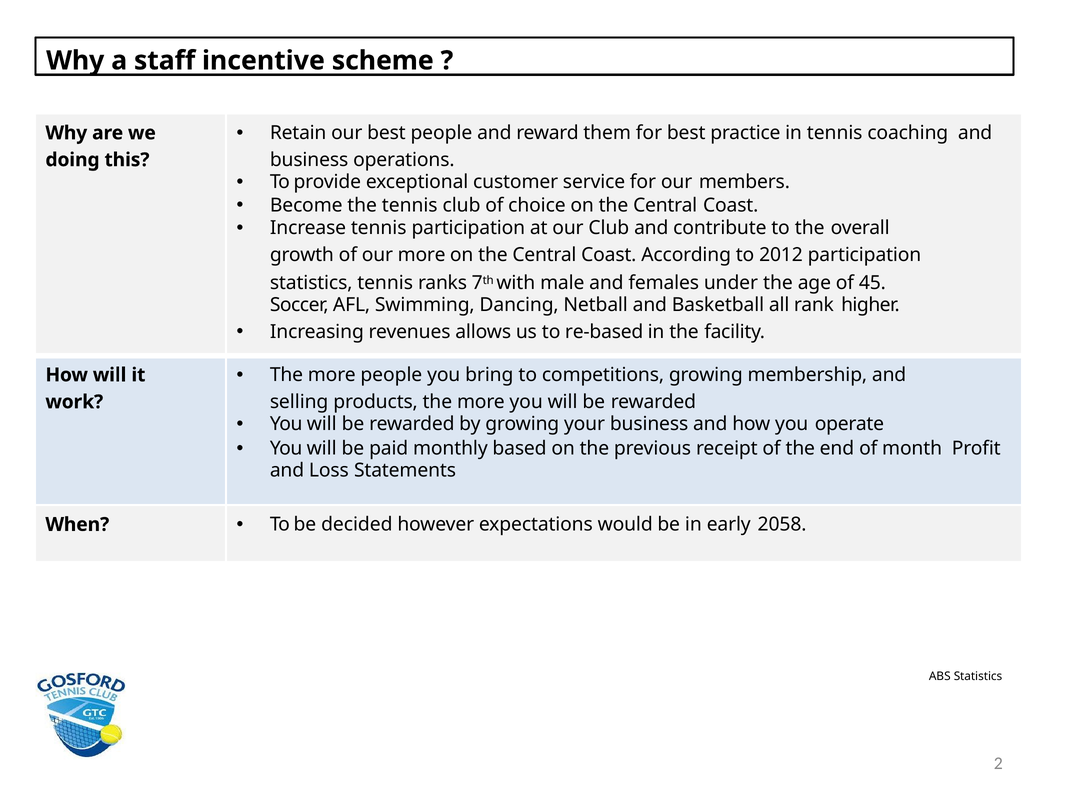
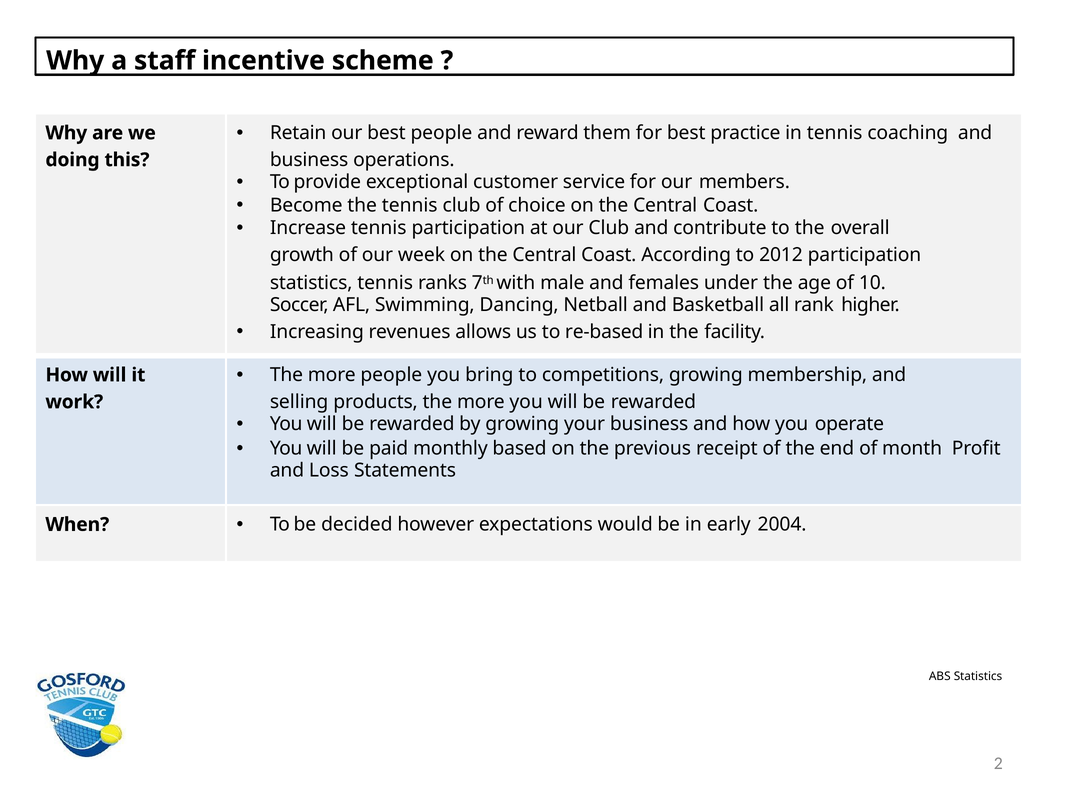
our more: more -> week
45: 45 -> 10
2058: 2058 -> 2004
